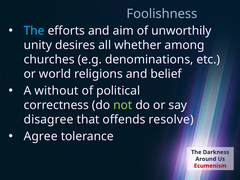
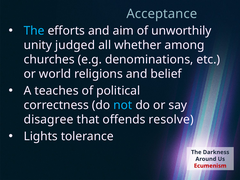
Foolishness: Foolishness -> Acceptance
desires: desires -> judged
without: without -> teaches
not colour: light green -> light blue
Agree: Agree -> Lights
